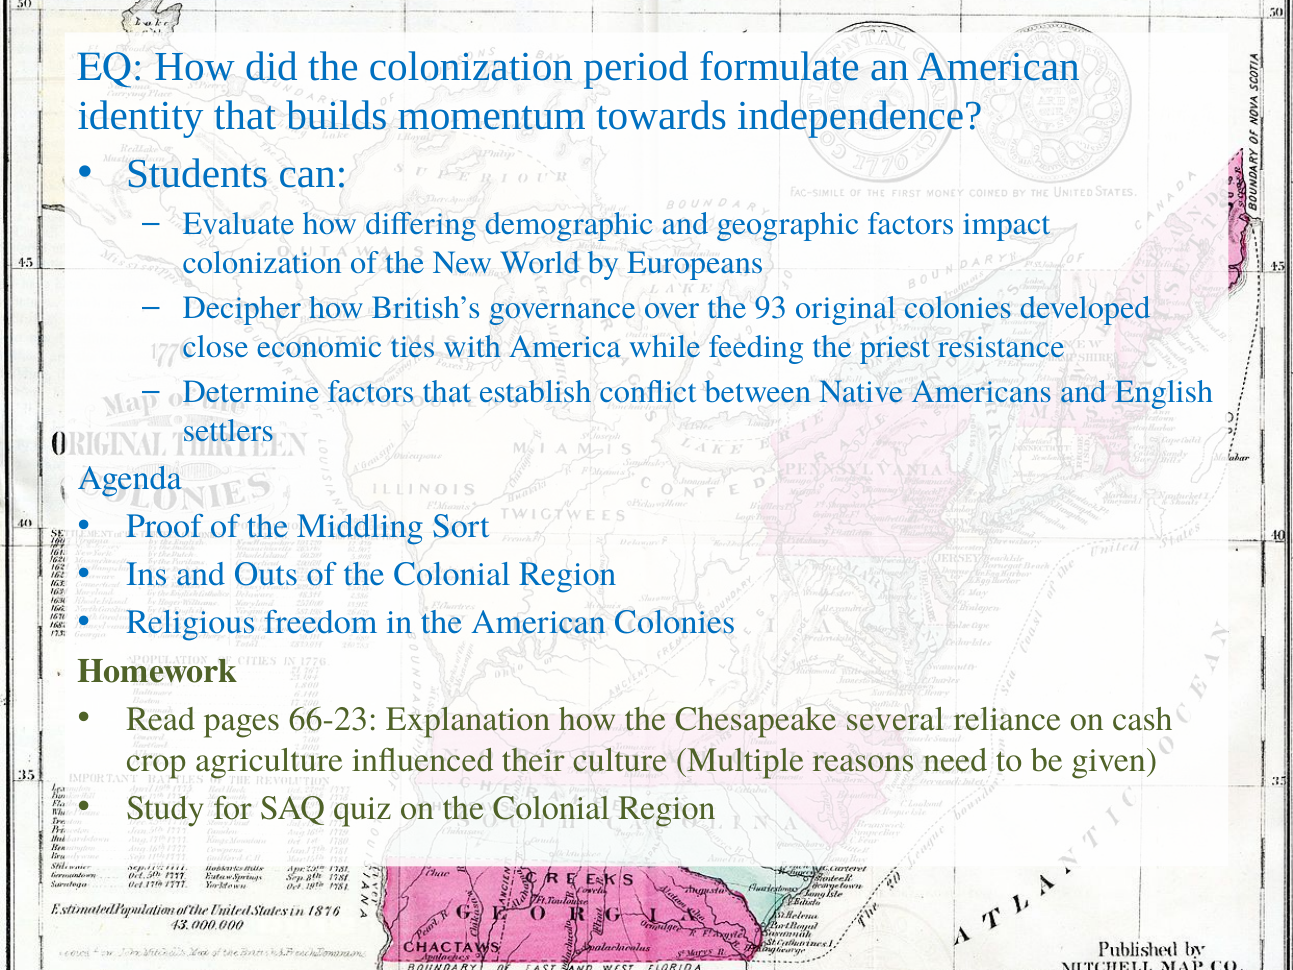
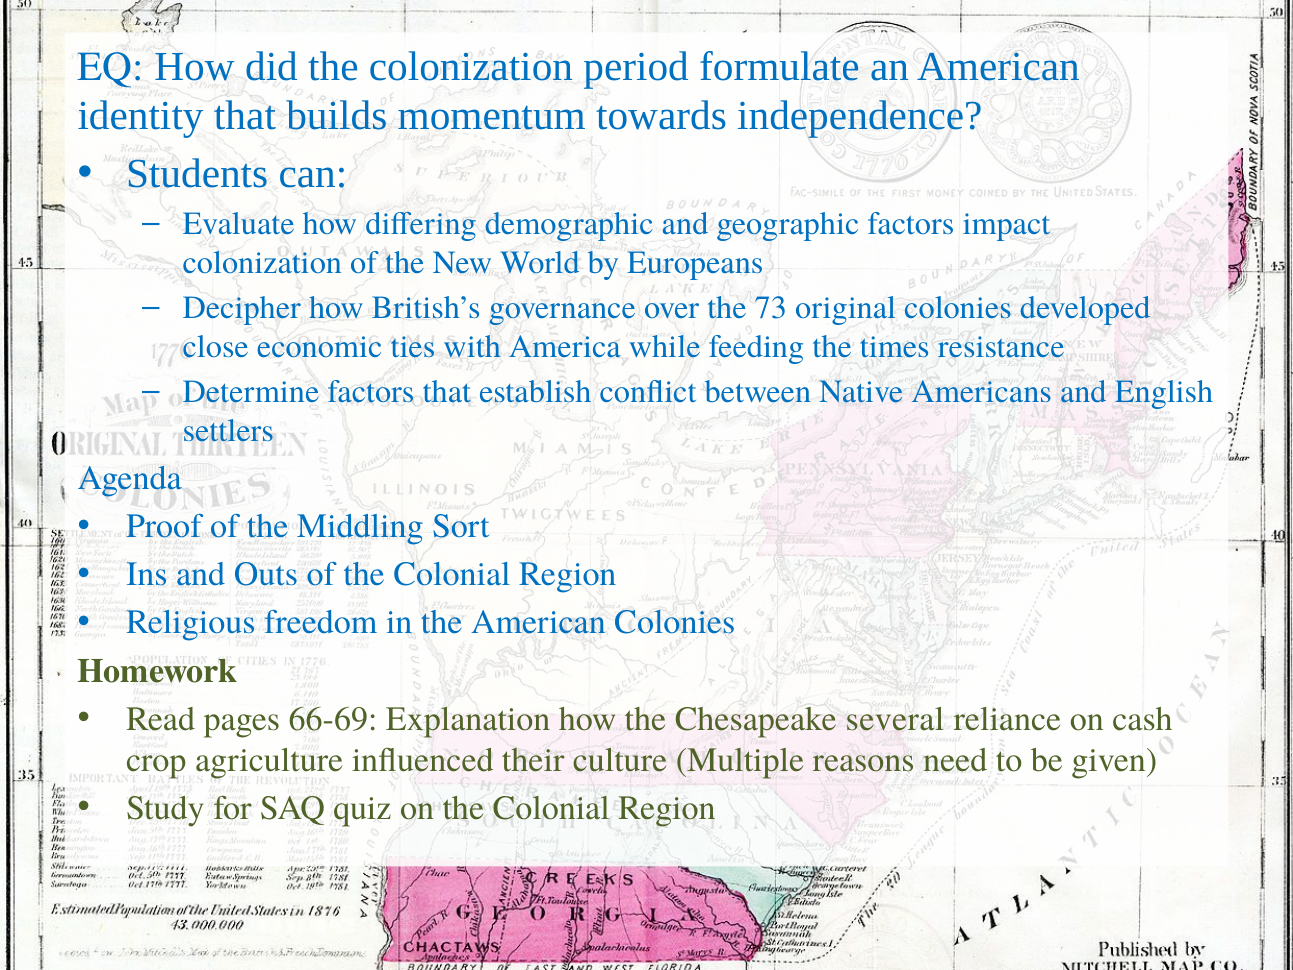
93: 93 -> 73
priest: priest -> times
66-23: 66-23 -> 66-69
